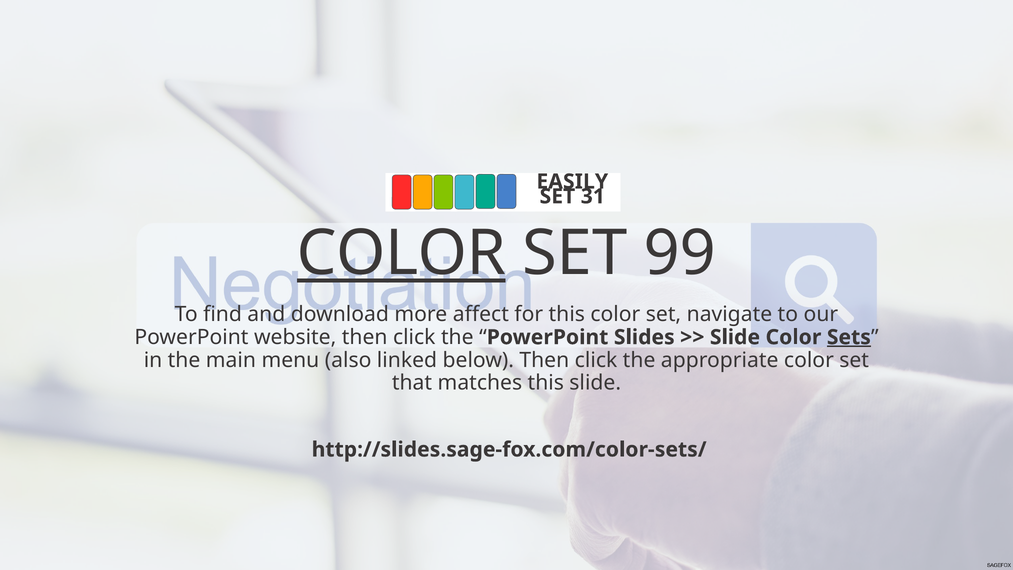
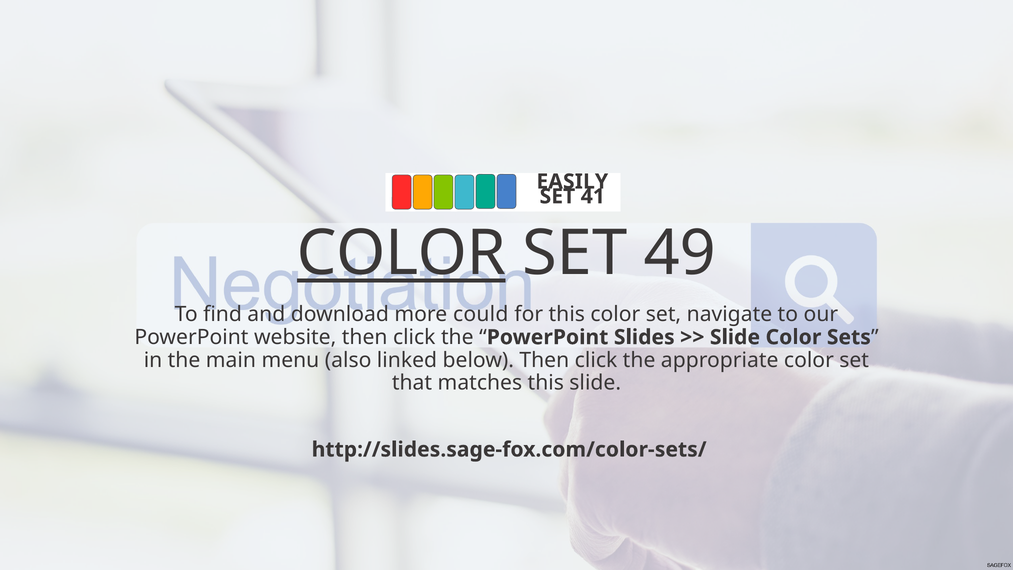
31: 31 -> 41
99: 99 -> 49
affect: affect -> could
Sets underline: present -> none
